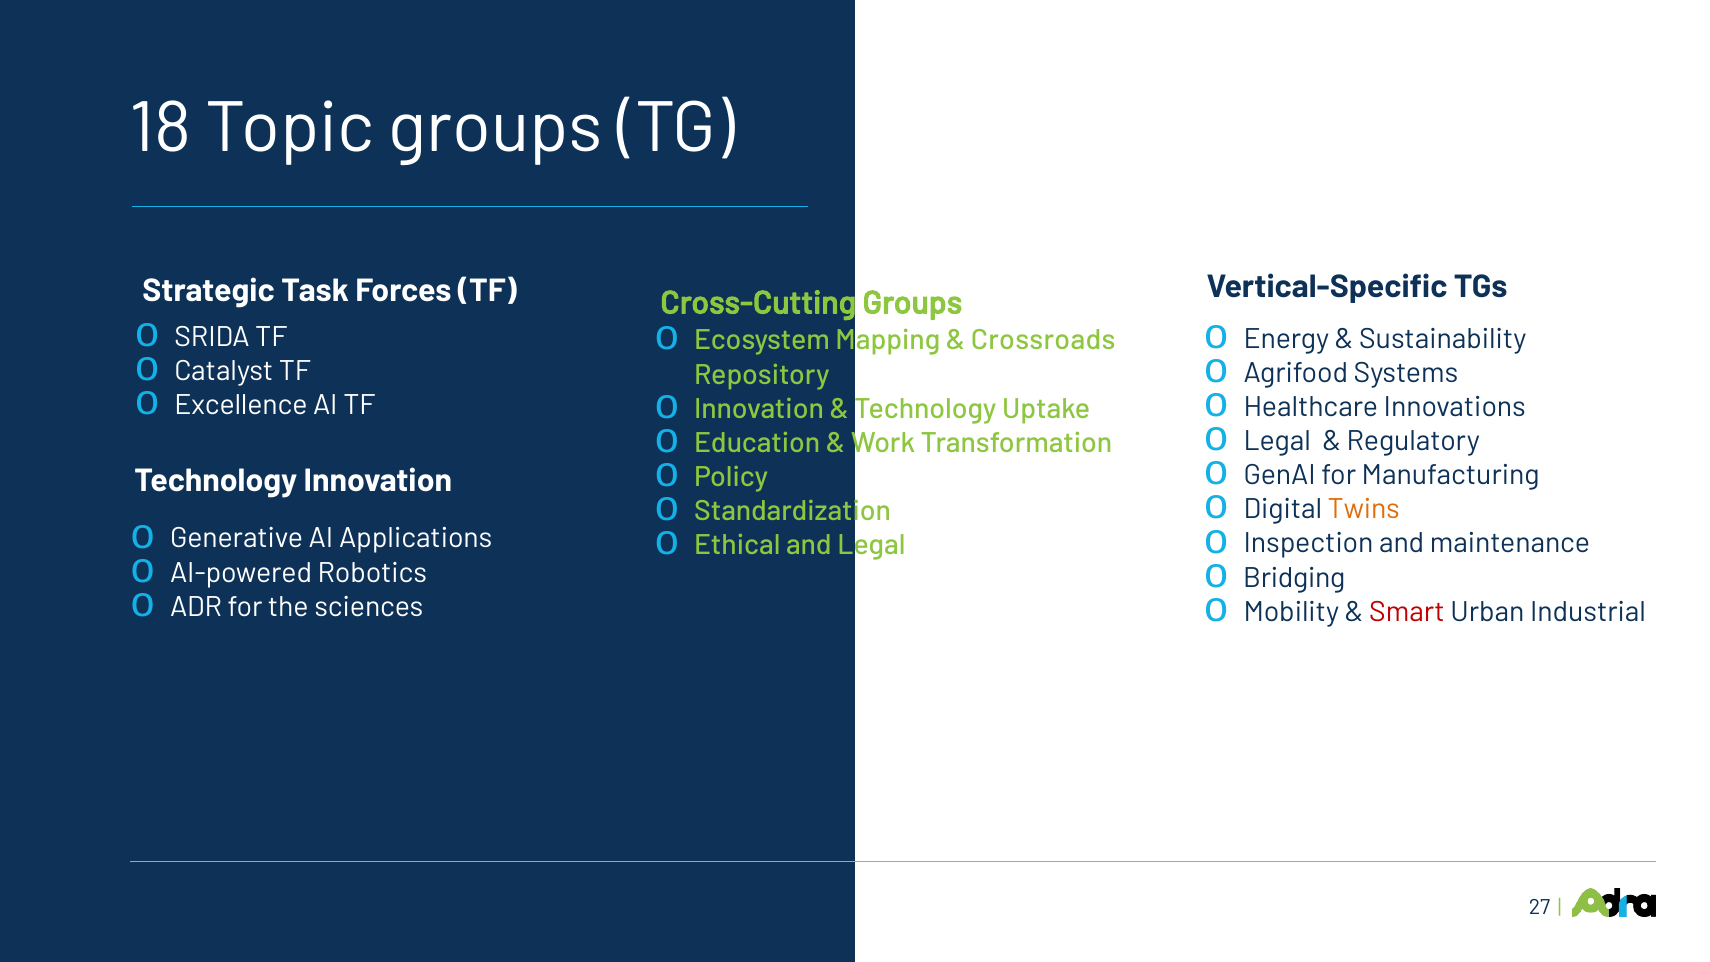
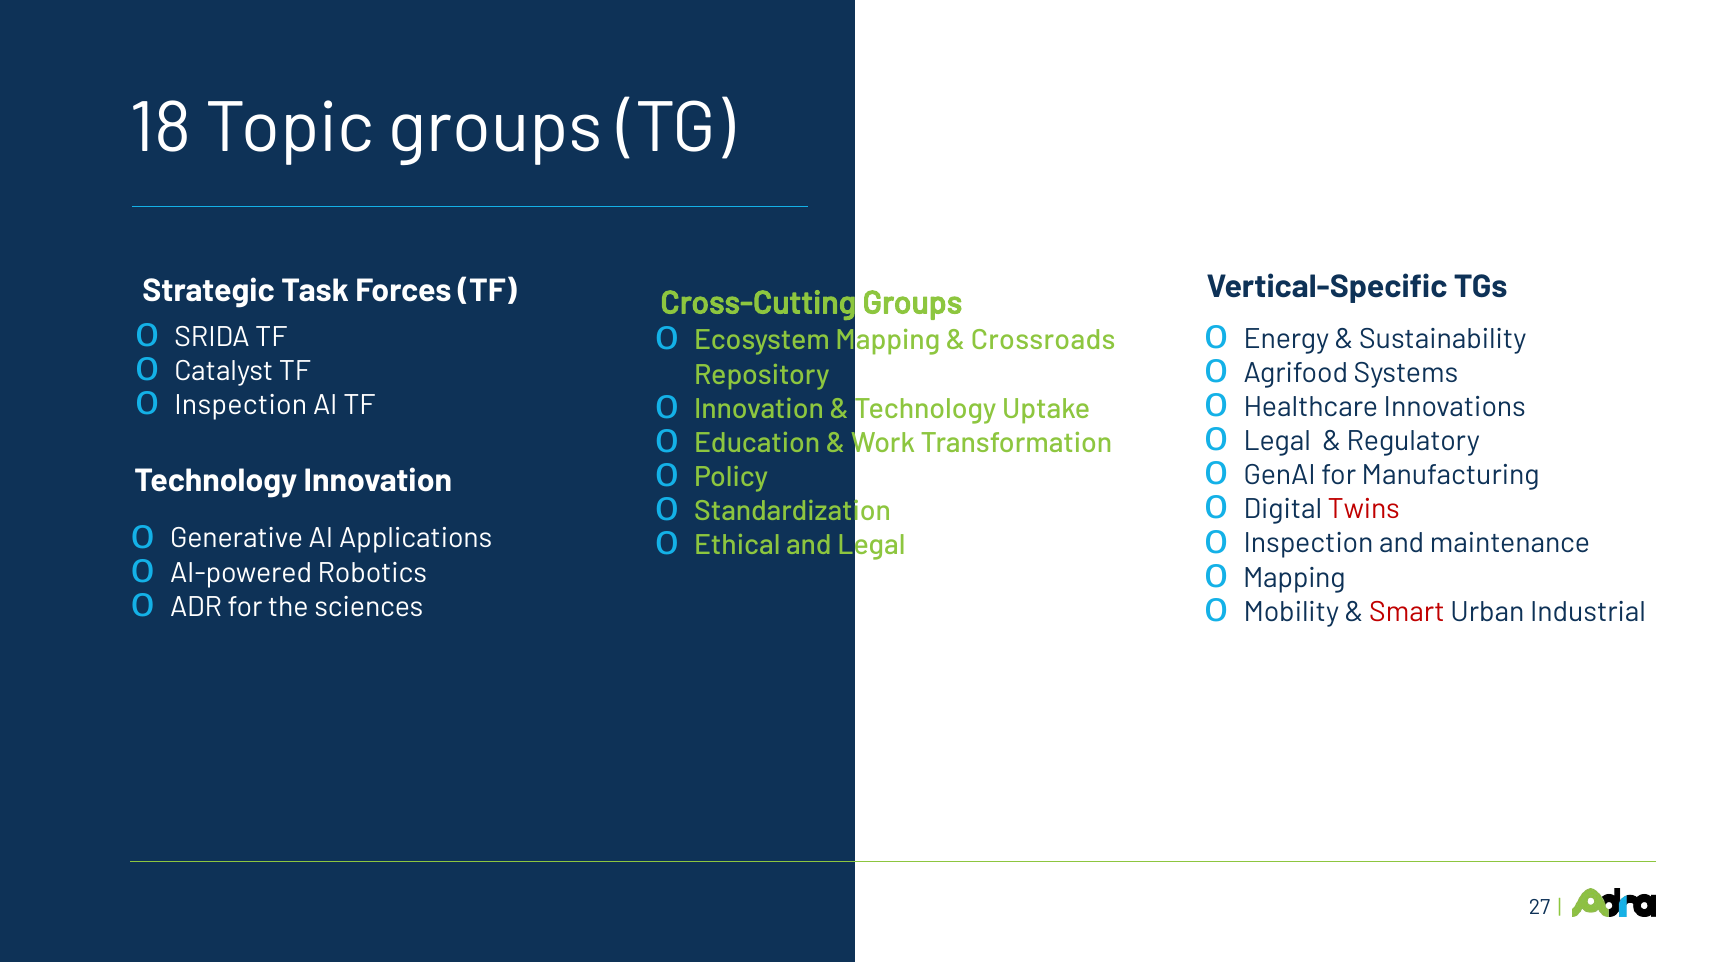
Excellence at (241, 405): Excellence -> Inspection
Twins colour: orange -> red
Bridging at (1294, 578): Bridging -> Mapping
